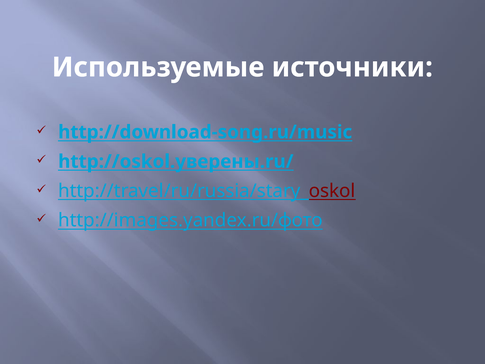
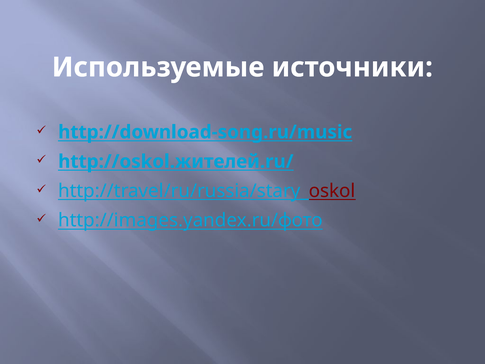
http://oskol.уверены.ru/: http://oskol.уверены.ru/ -> http://oskol.жителей.ru/
